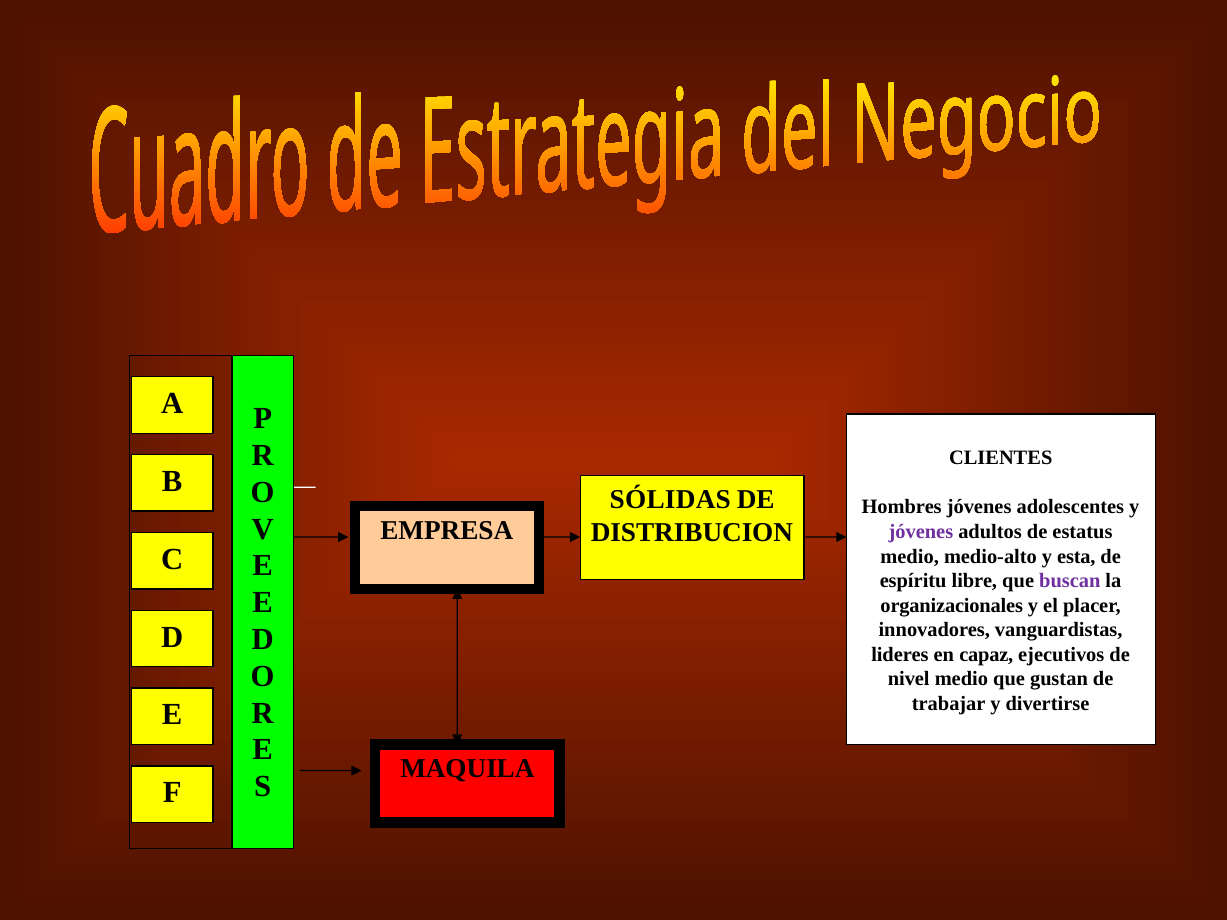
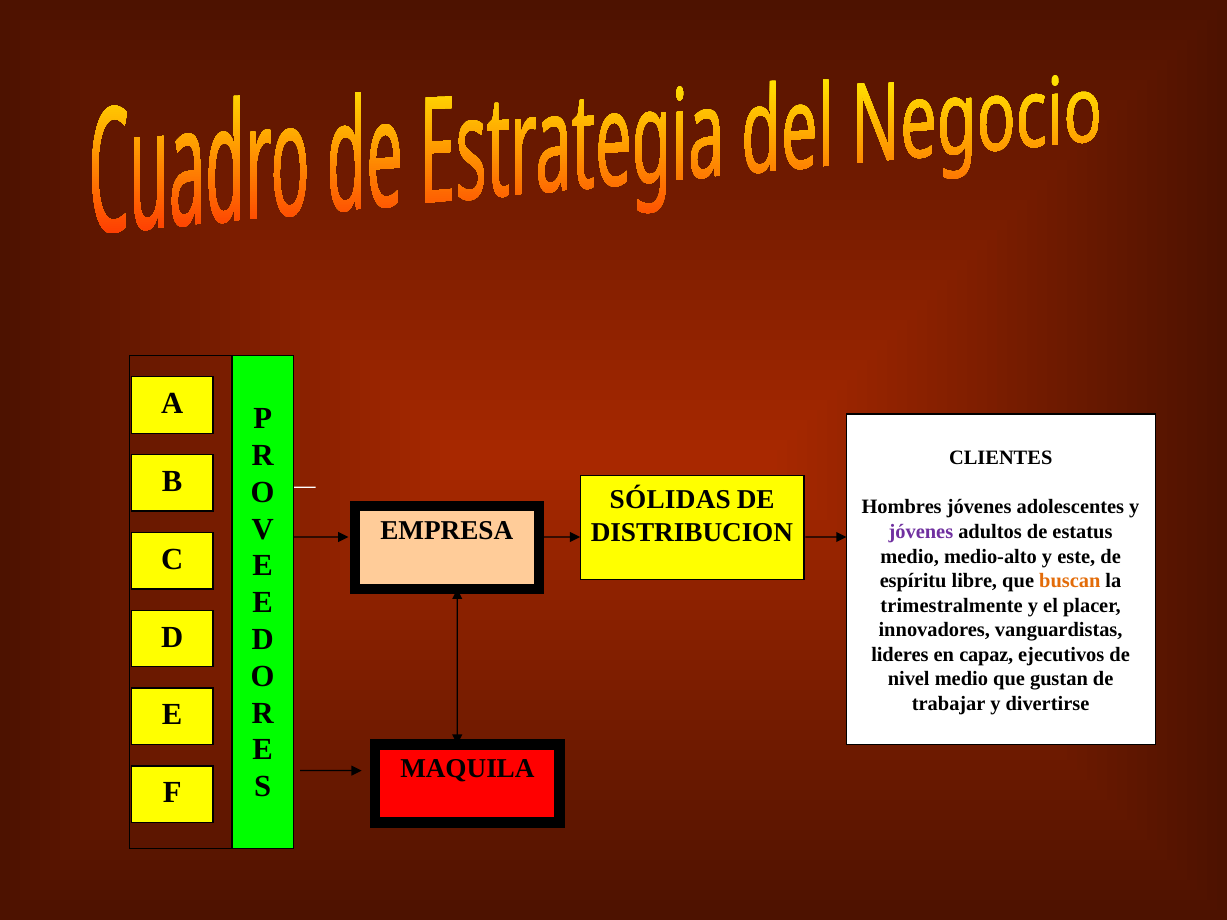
esta: esta -> este
buscan colour: purple -> orange
organizacionales: organizacionales -> trimestralmente
